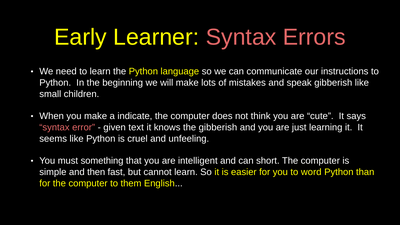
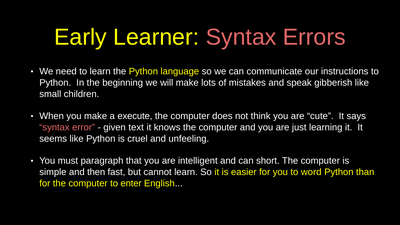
indicate: indicate -> execute
knows the gibberish: gibberish -> computer
something: something -> paragraph
them: them -> enter
